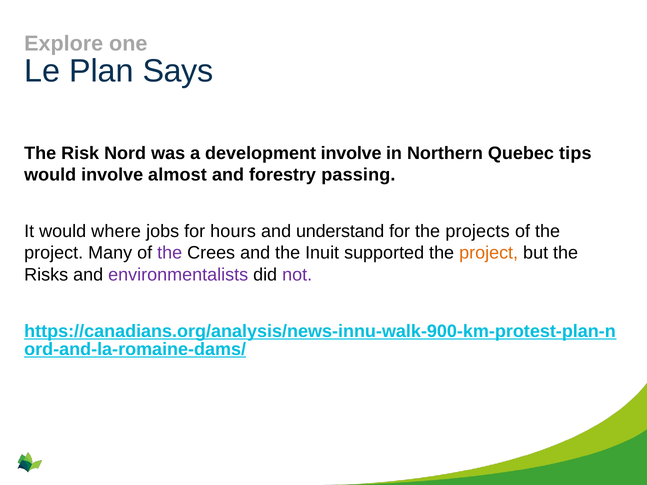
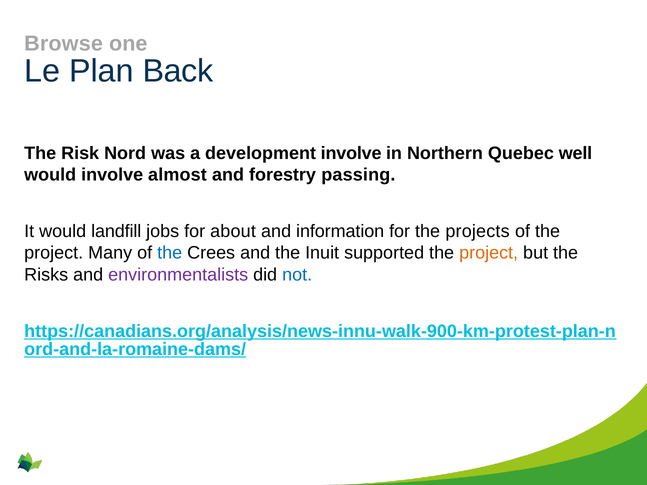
Explore: Explore -> Browse
Says: Says -> Back
tips: tips -> well
where: where -> landfill
hours: hours -> about
understand: understand -> information
the at (170, 253) colour: purple -> blue
not colour: purple -> blue
